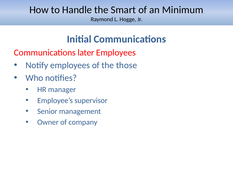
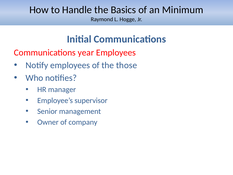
Smart: Smart -> Basics
later: later -> year
